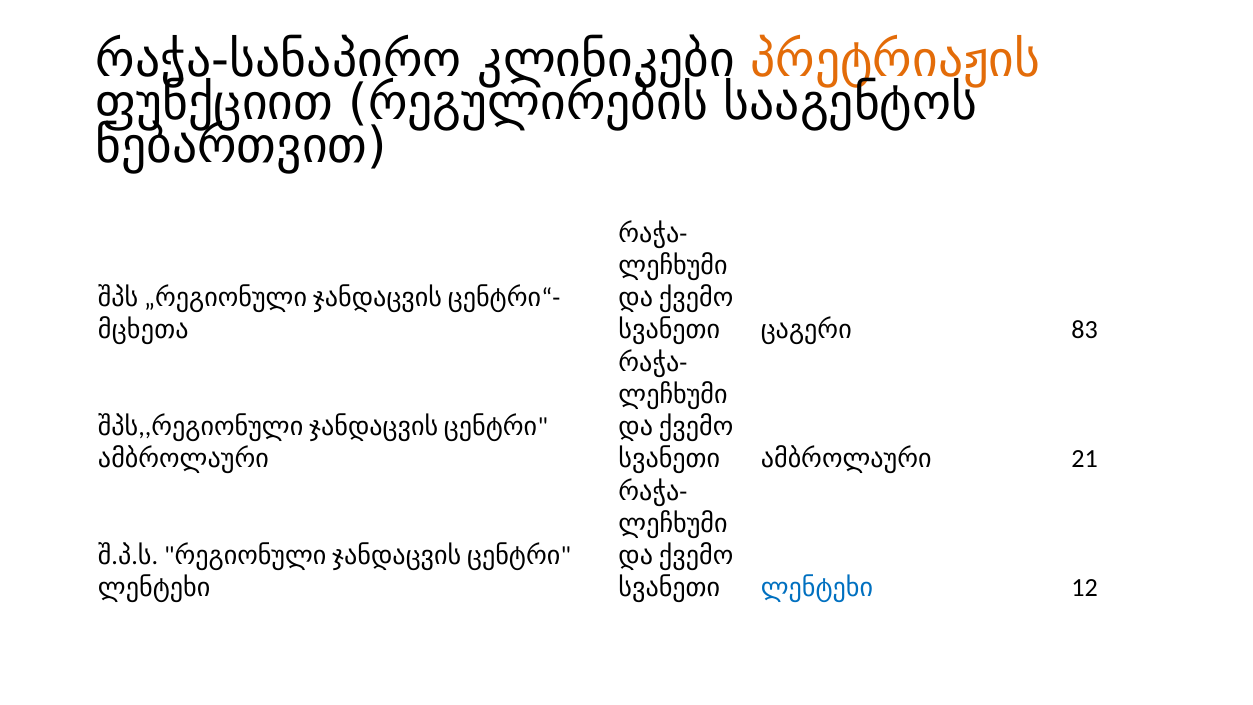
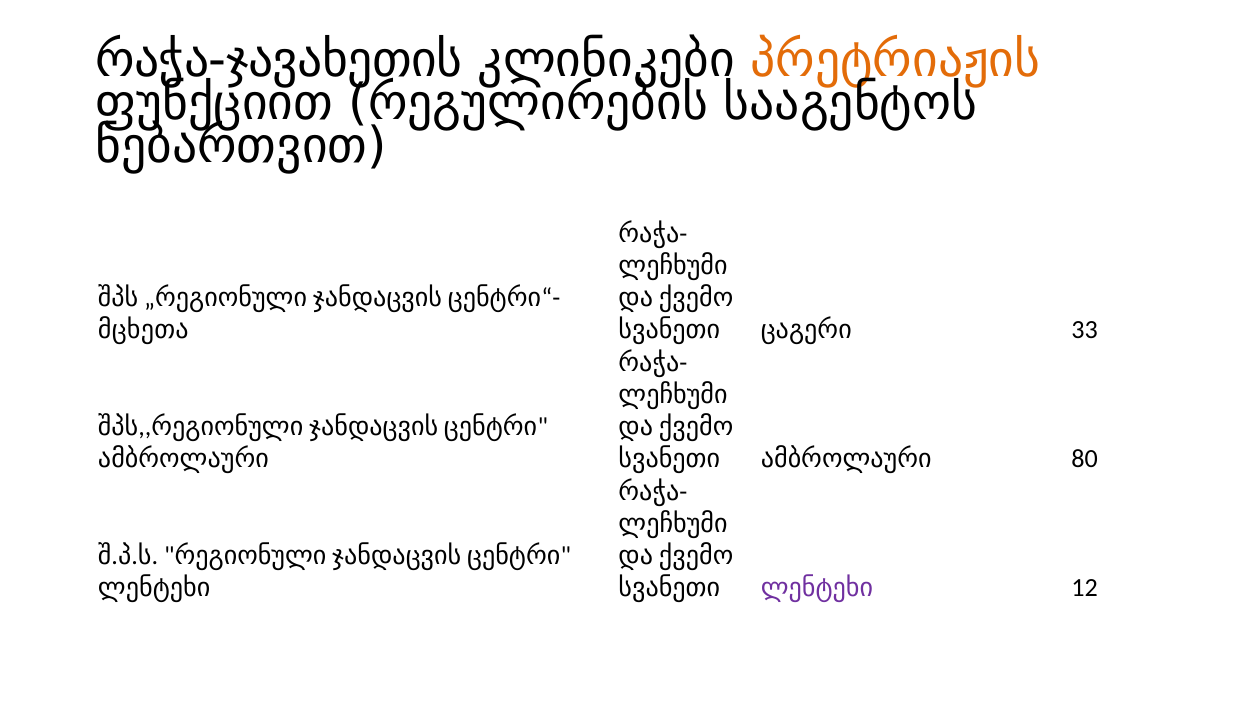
რაჭა-სანაპირო: რაჭა-სანაპირო -> რაჭა-ჯავახეთის
83: 83 -> 33
21: 21 -> 80
ლენტეხი at (817, 588) colour: blue -> purple
